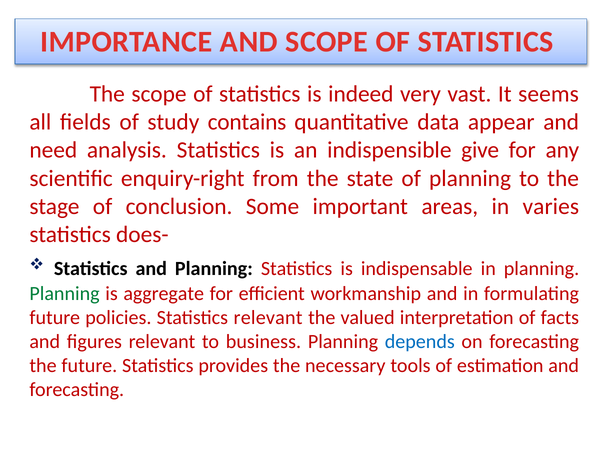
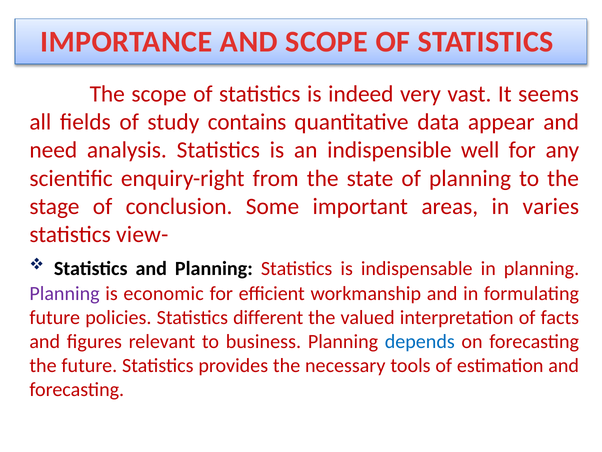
give: give -> well
does-: does- -> view-
Planning at (65, 293) colour: green -> purple
aggregate: aggregate -> economic
Statistics relevant: relevant -> different
